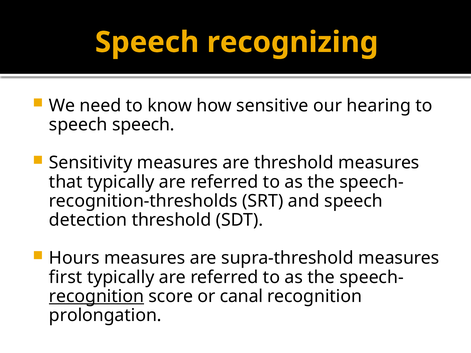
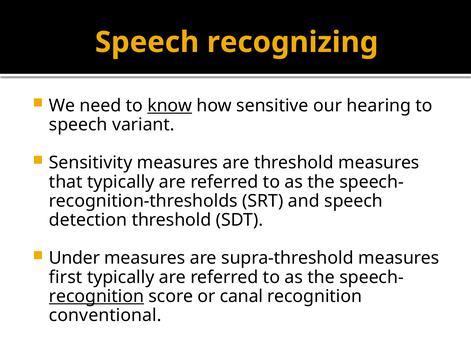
know underline: none -> present
speech speech: speech -> variant
Hours: Hours -> Under
prolongation: prolongation -> conventional
